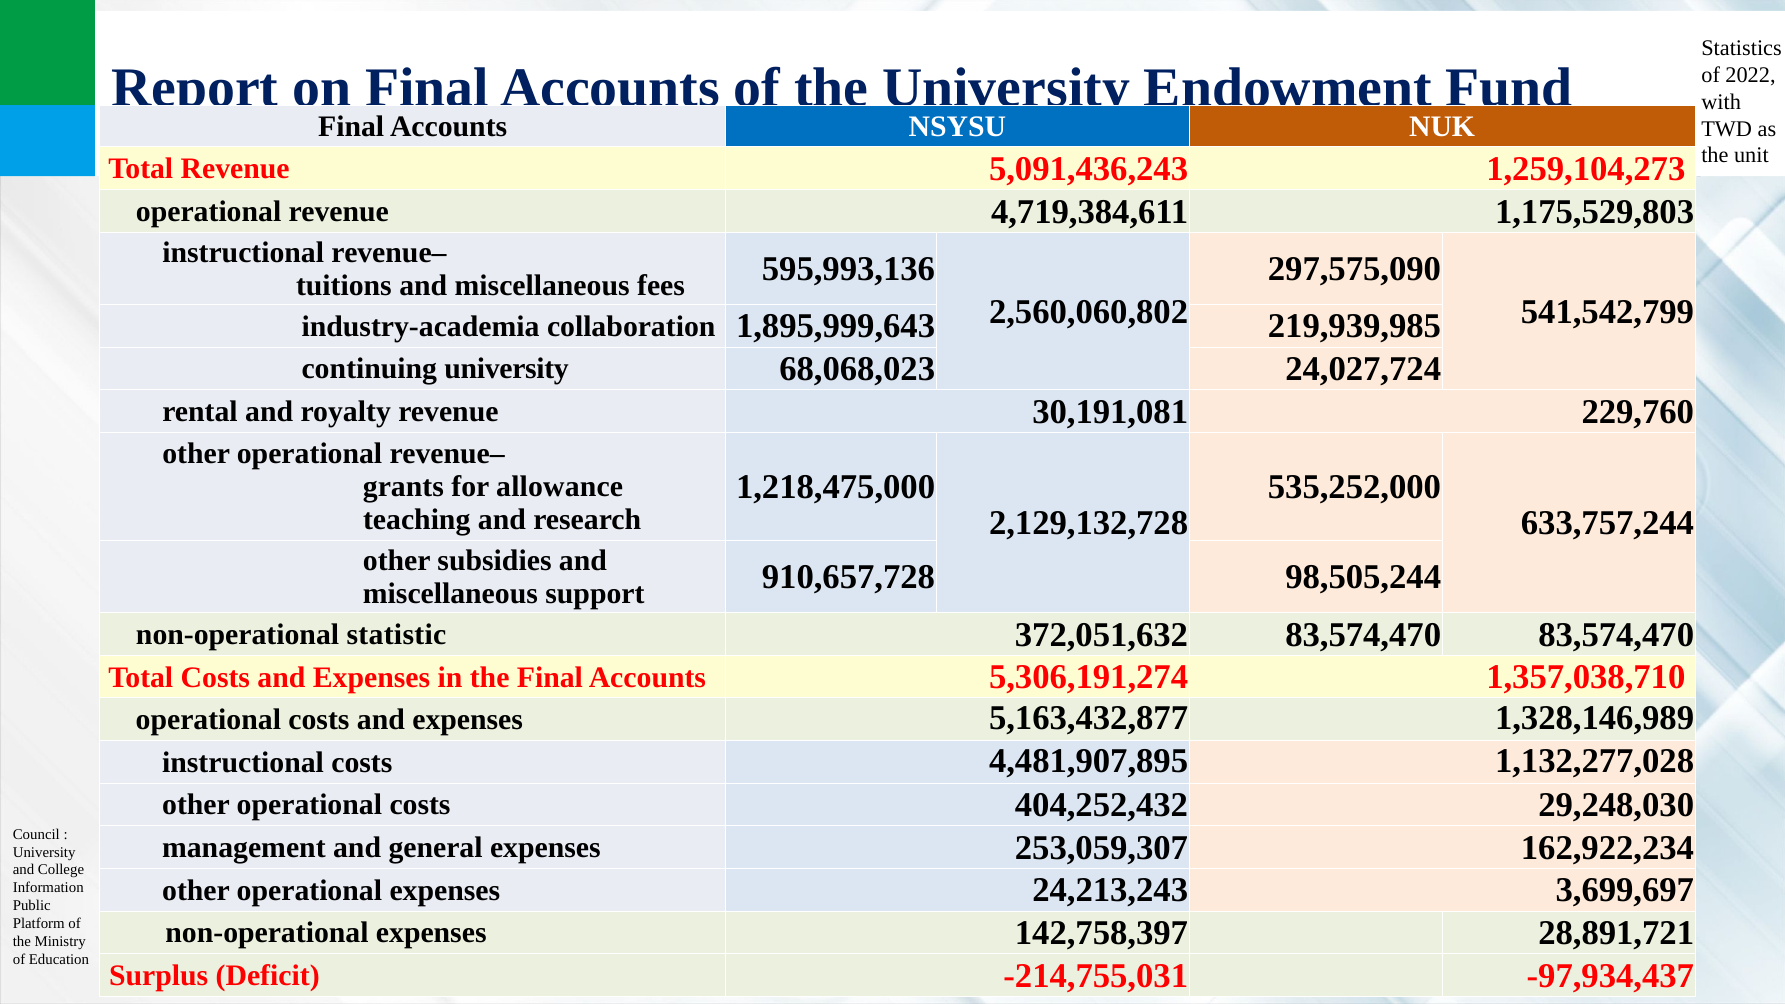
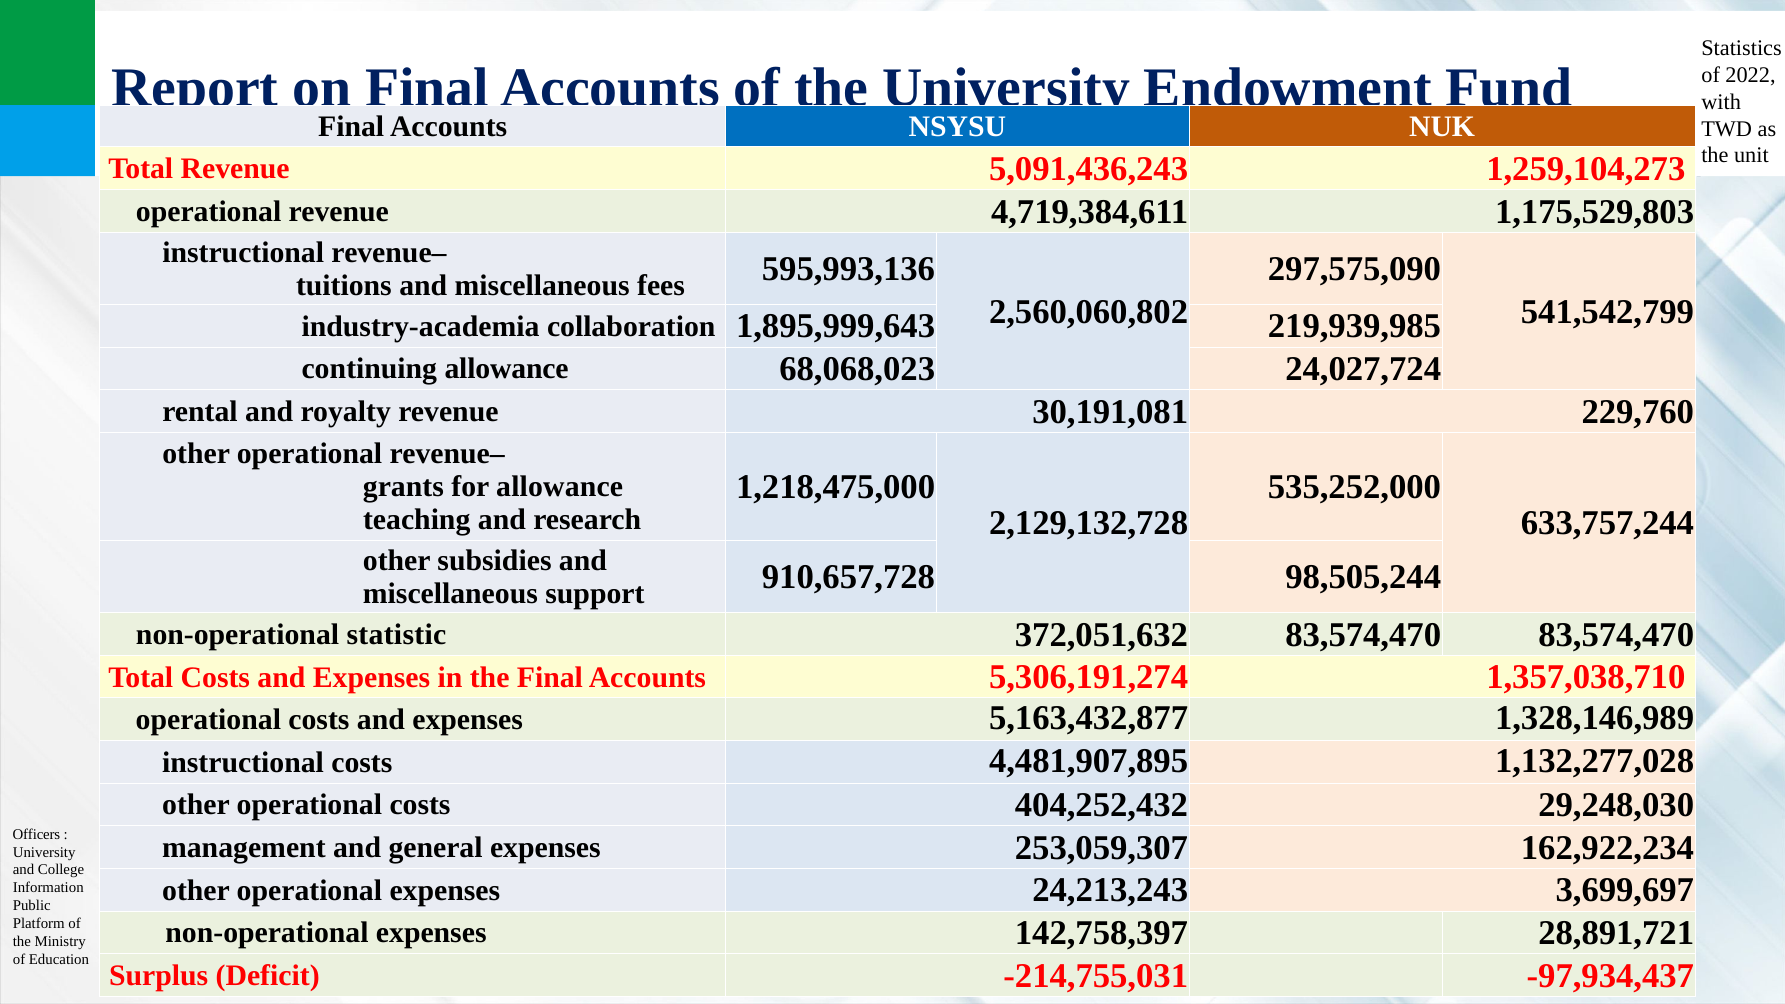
continuing university: university -> allowance
Council: Council -> Officers
